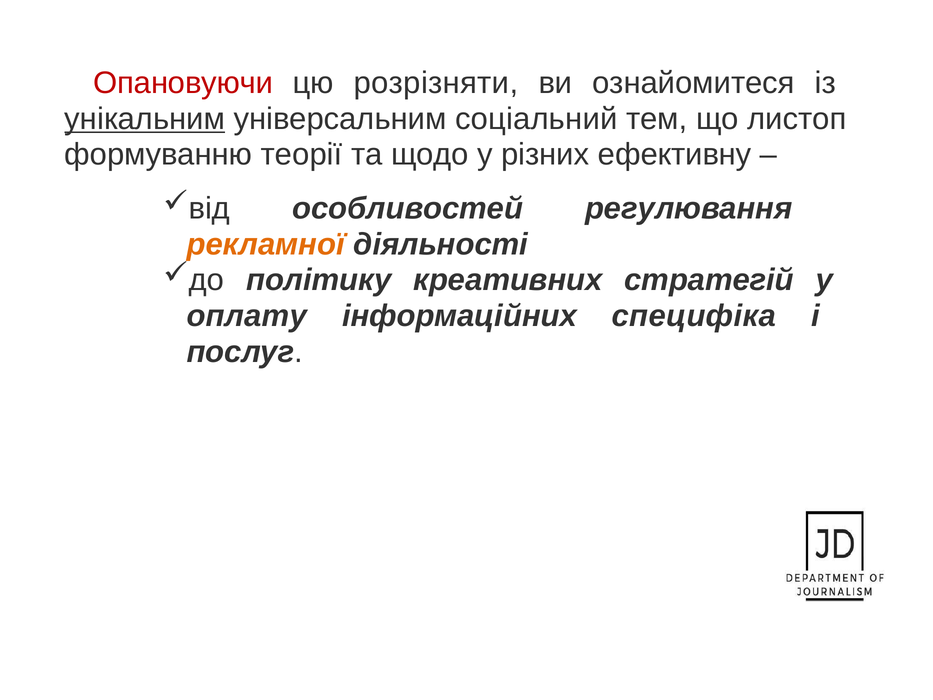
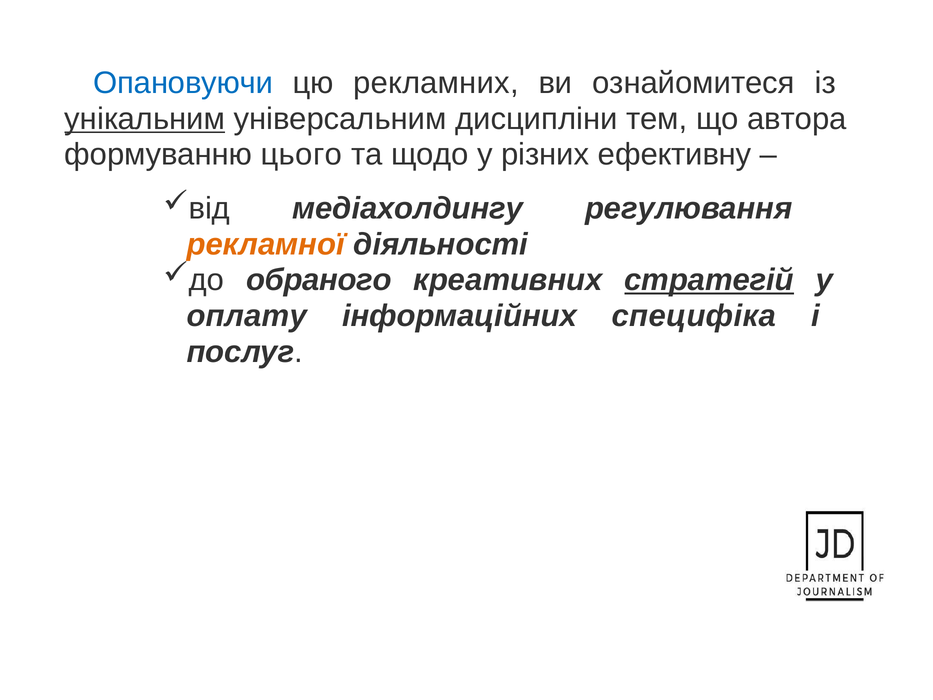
Опановуючи colour: red -> blue
розрізняти: розрізняти -> рекламних
соціальний: соціальний -> дисципліни
листоп: листоп -> автора
теорії: теорії -> цього
особливостей: особливостей -> медіахолдингу
політику: політику -> обраного
стратегій underline: none -> present
